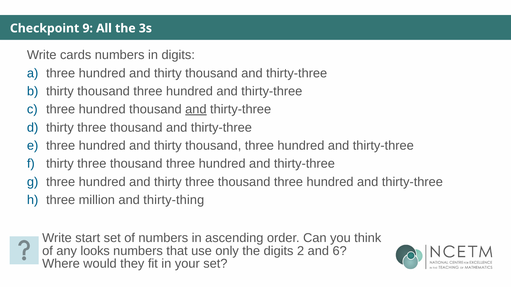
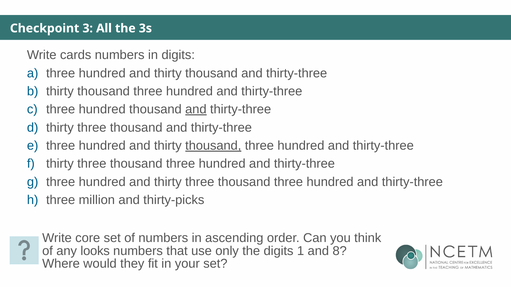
9: 9 -> 3
thousand at (213, 146) underline: none -> present
thirty-thing: thirty-thing -> thirty-picks
start: start -> core
2: 2 -> 1
6: 6 -> 8
